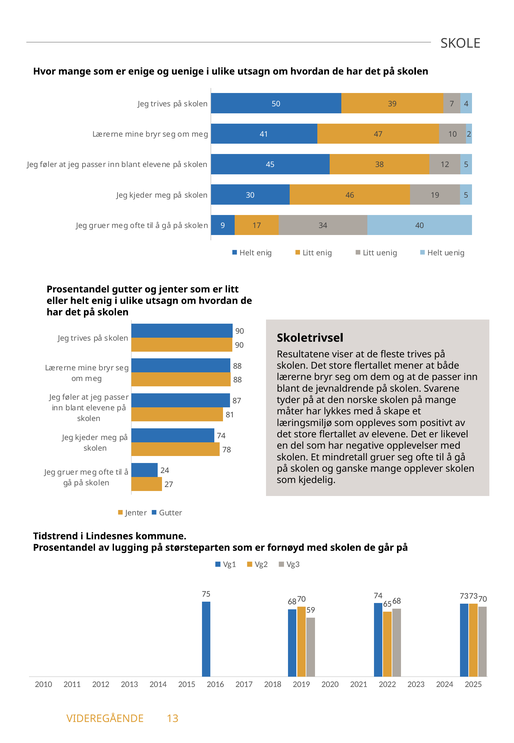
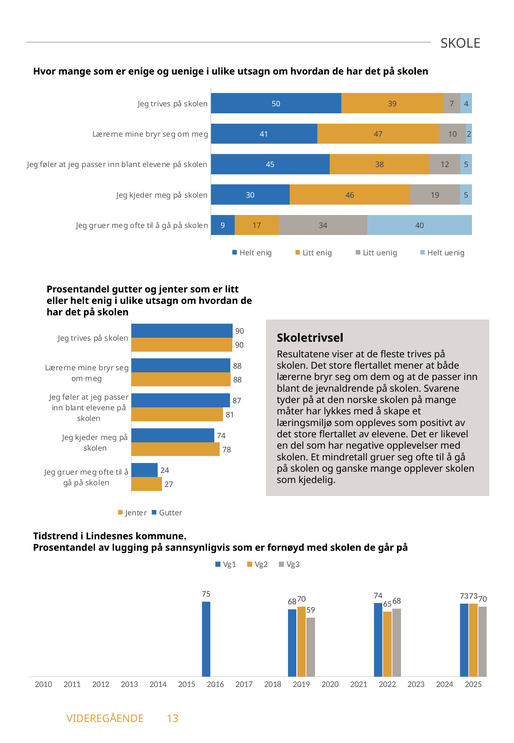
størsteparten: størsteparten -> sannsynligvis
